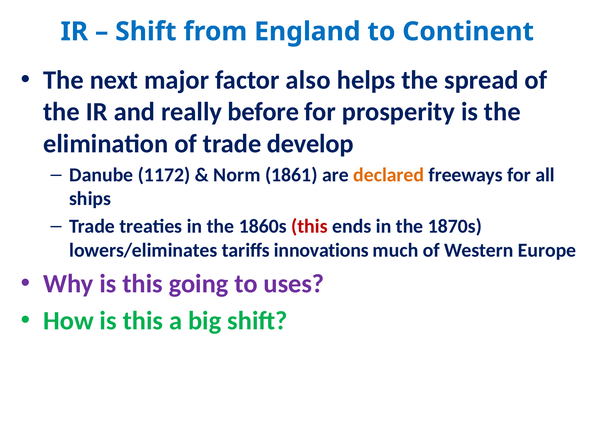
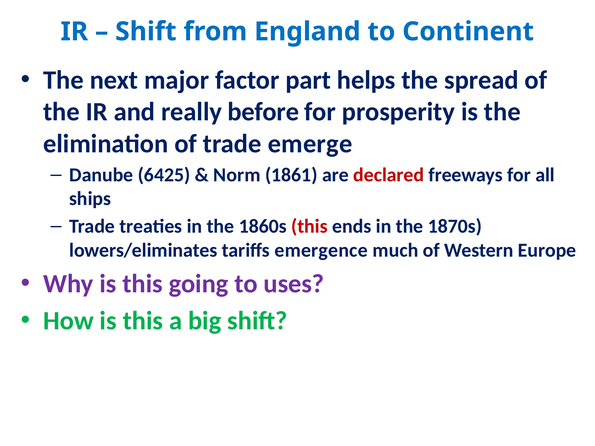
also: also -> part
develop: develop -> emerge
1172: 1172 -> 6425
declared colour: orange -> red
innovations: innovations -> emergence
